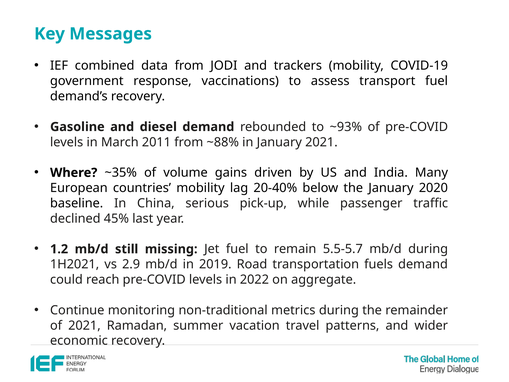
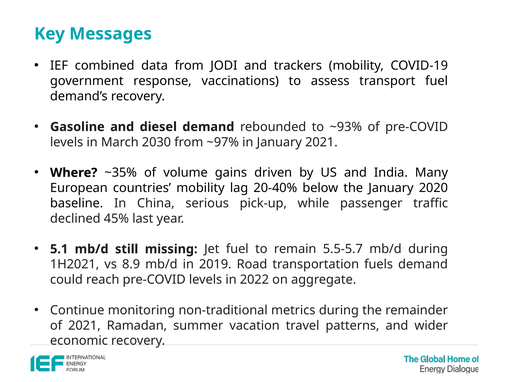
2011: 2011 -> 2030
~88%: ~88% -> ~97%
1.2: 1.2 -> 5.1
2.9: 2.9 -> 8.9
